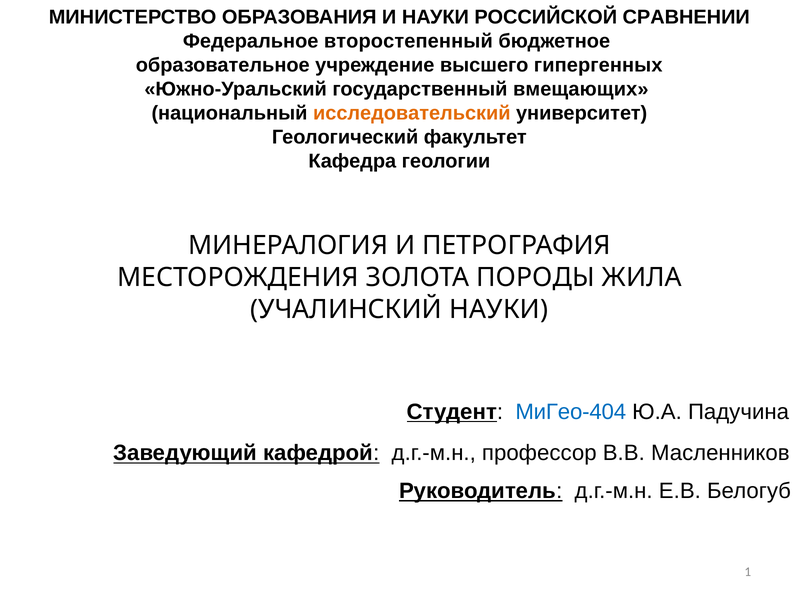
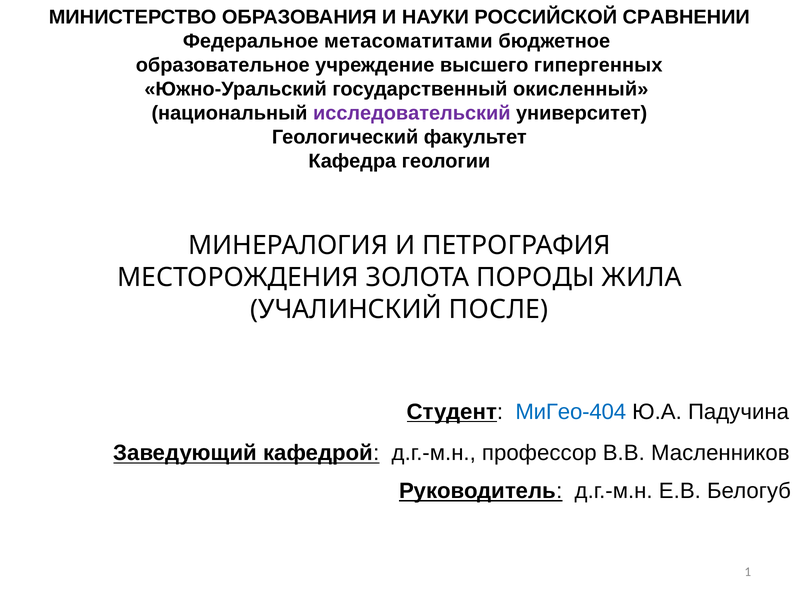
второстепенный: второстепенный -> метасоматитами
вмещающих: вмещающих -> окисленный
исследовательский colour: orange -> purple
УЧАЛИНСКИЙ НАУКИ: НАУКИ -> ПОСЛЕ
